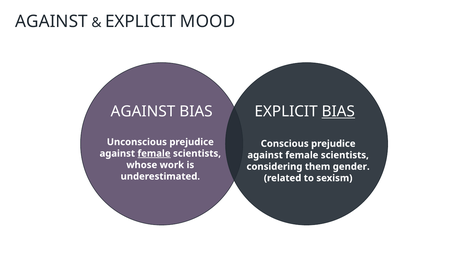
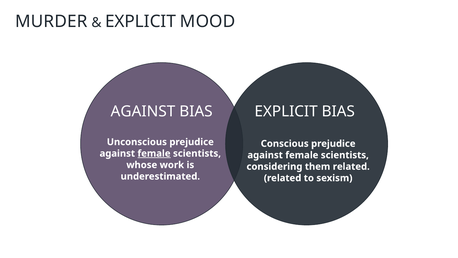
AGAINST at (51, 21): AGAINST -> MURDER
BIAS at (338, 111) underline: present -> none
them gender: gender -> related
